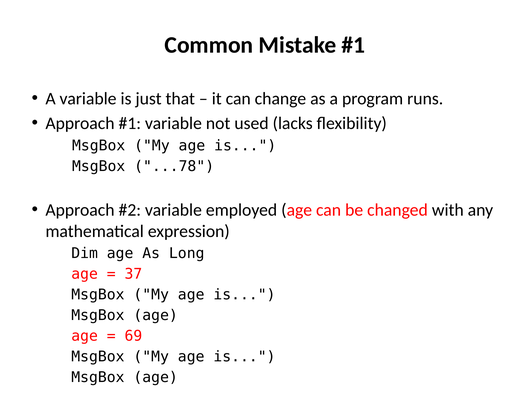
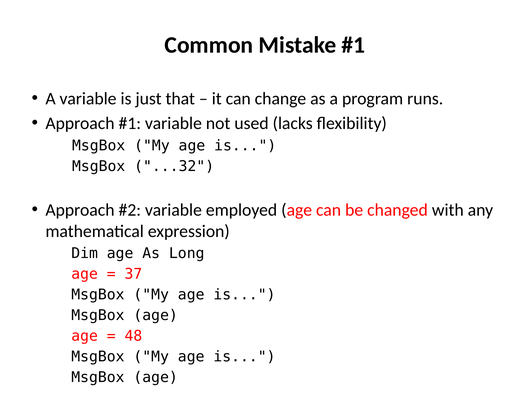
...78: ...78 -> ...32
69: 69 -> 48
